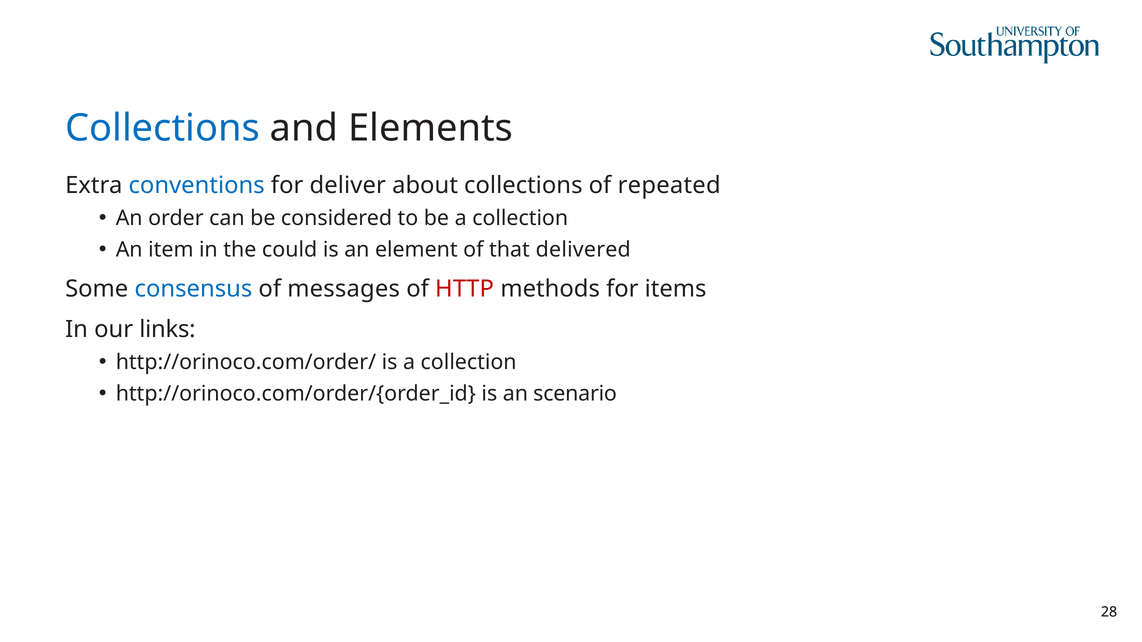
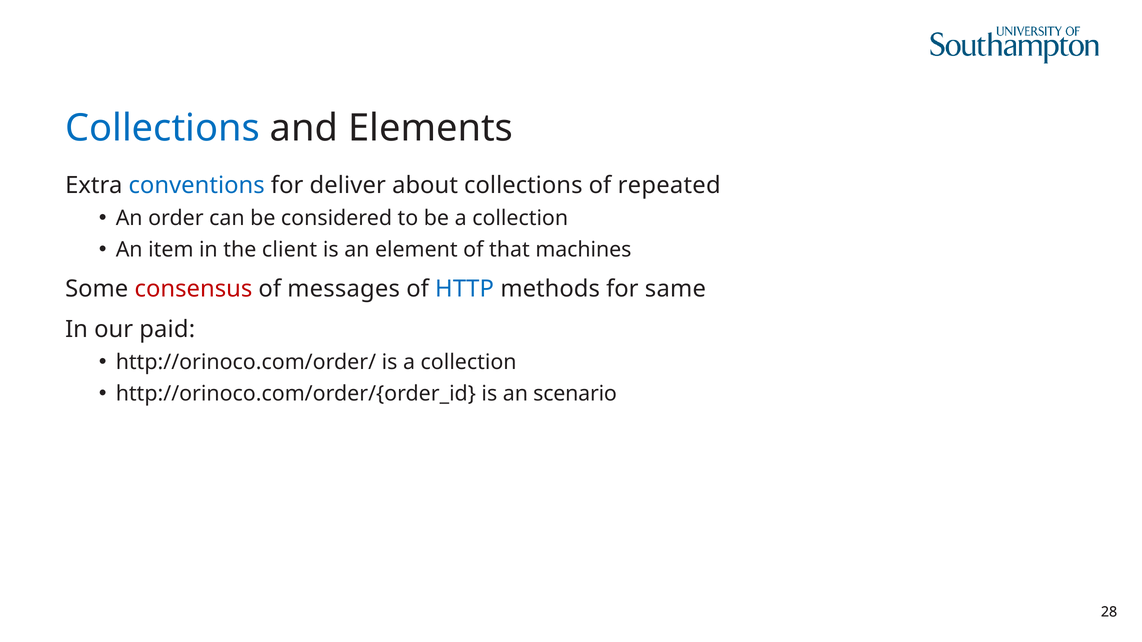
could: could -> client
delivered: delivered -> machines
consensus colour: blue -> red
HTTP colour: red -> blue
items: items -> same
links: links -> paid
